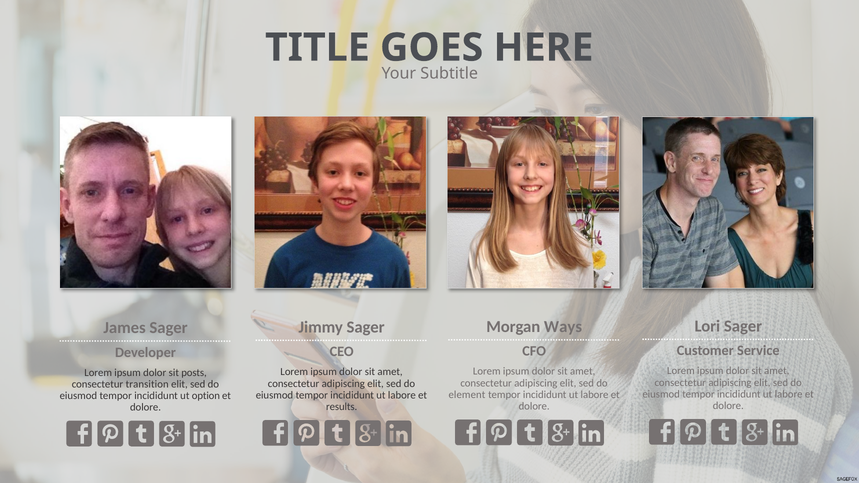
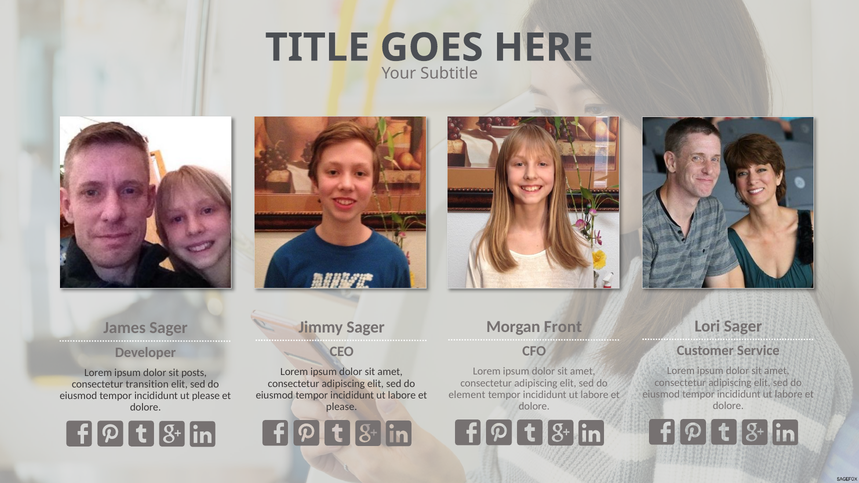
Ways: Ways -> Front
ut option: option -> please
results at (342, 407): results -> please
